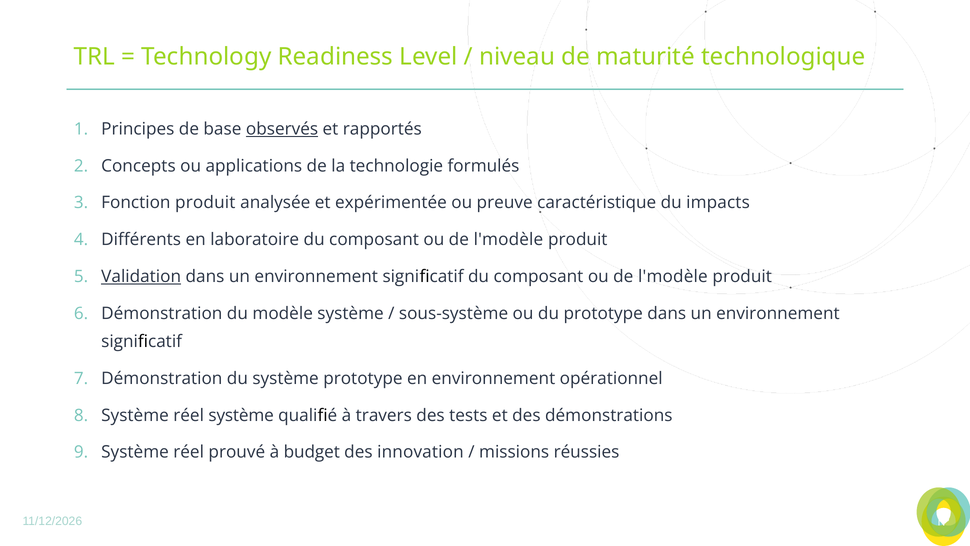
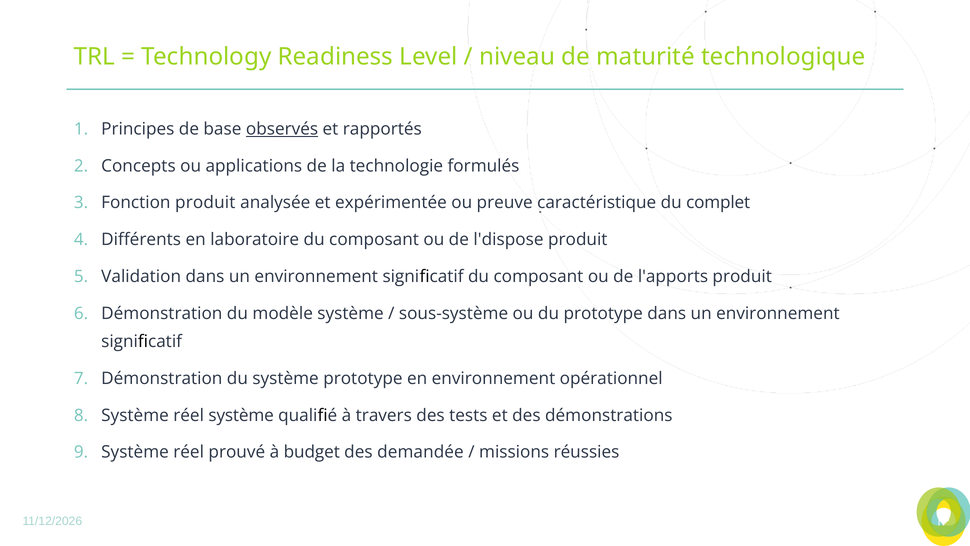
impacts: impacts -> complet
l'modèle at (508, 240): l'modèle -> l'dispose
Validation underline: present -> none
l'modèle at (673, 276): l'modèle -> l'apports
innovation: innovation -> demandée
